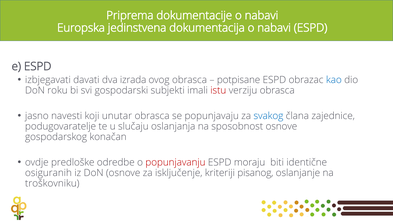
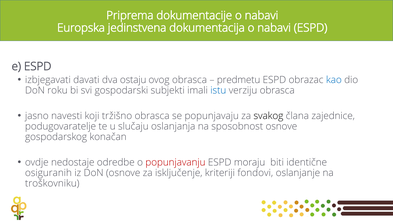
izrada: izrada -> ostaju
potpisane: potpisane -> predmetu
istu colour: red -> blue
unutar: unutar -> tržišno
svakog colour: blue -> black
predloške: predloške -> nedostaje
pisanog: pisanog -> fondovi
